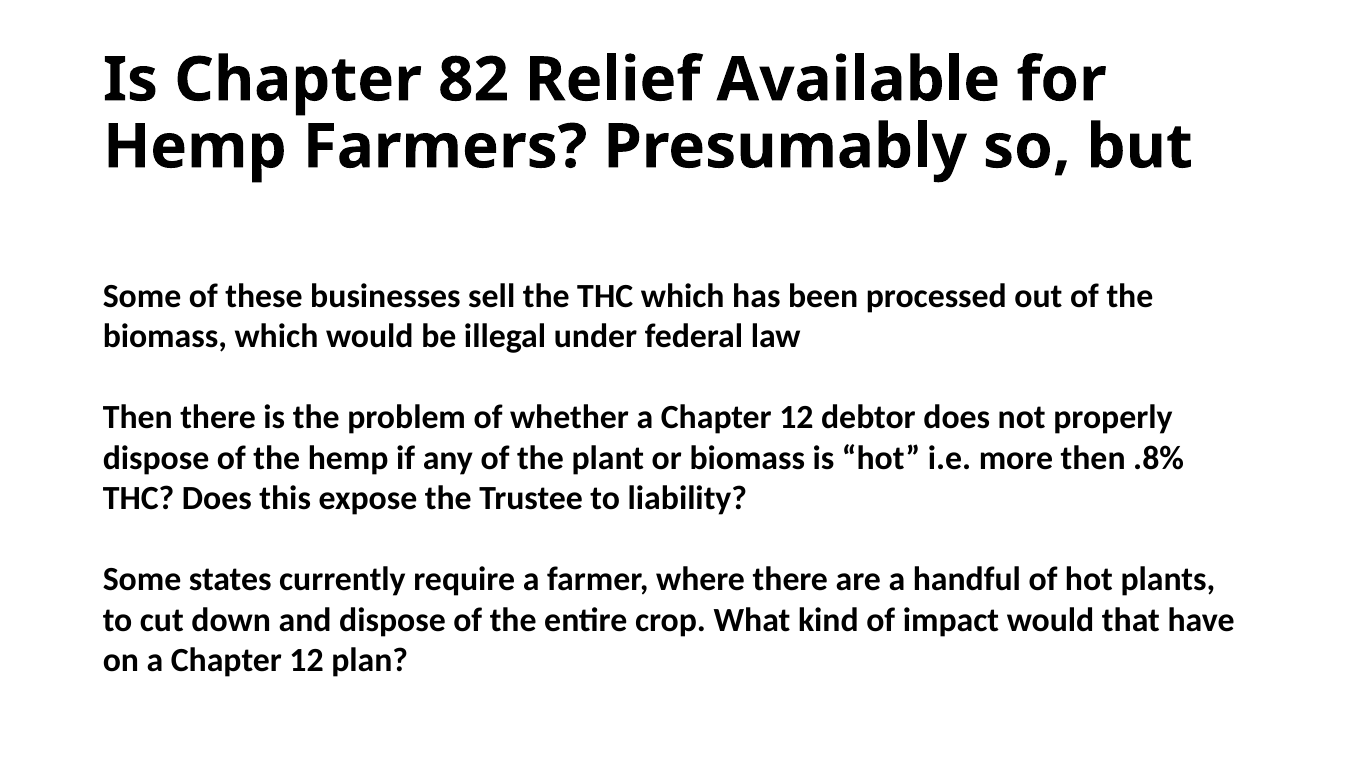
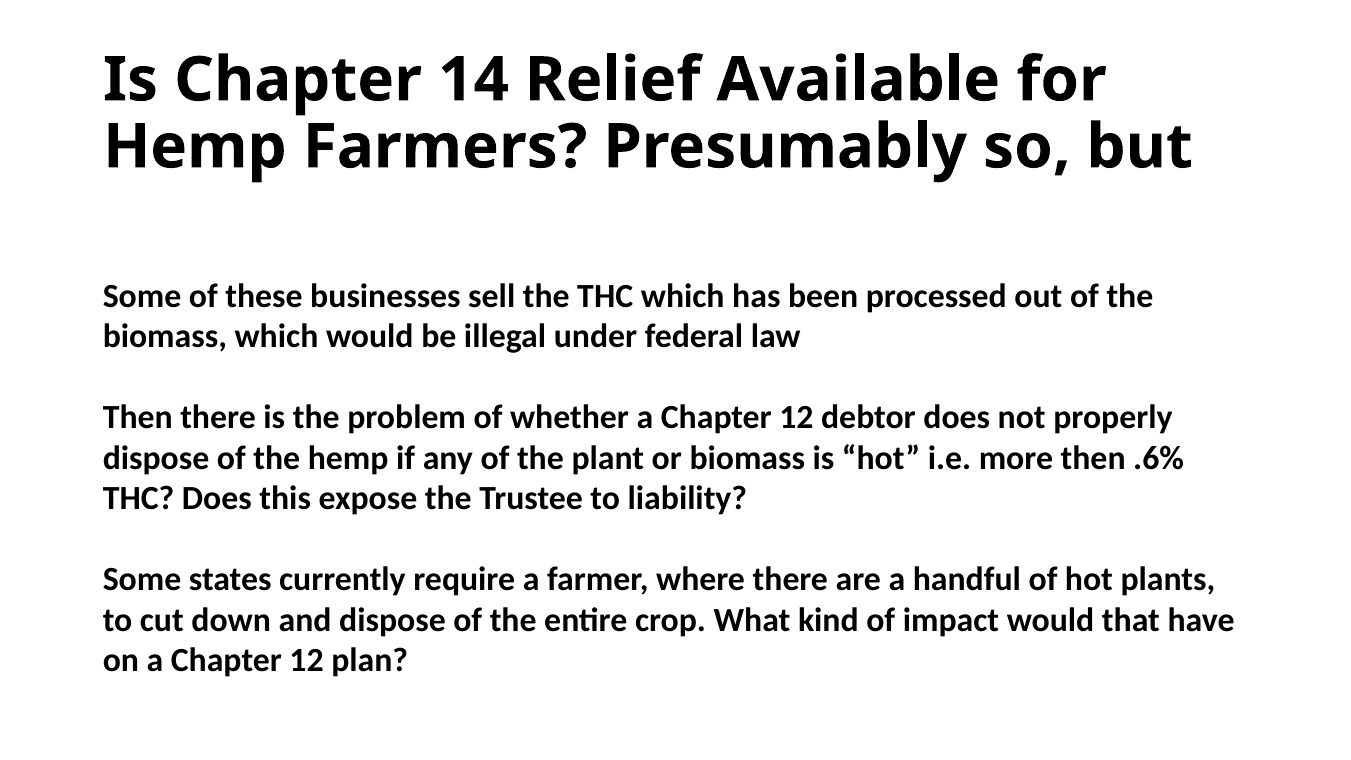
82: 82 -> 14
.8%: .8% -> .6%
